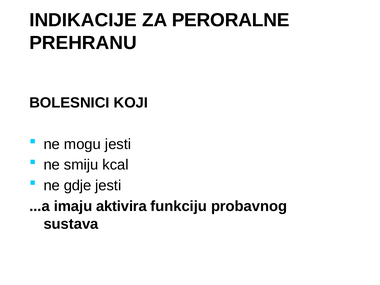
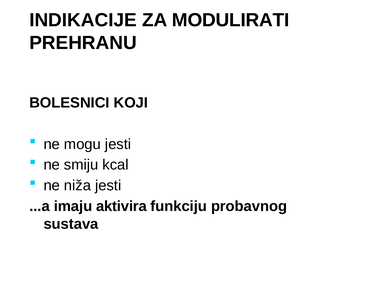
PERORALNE: PERORALNE -> MODULIRATI
gdje: gdje -> niža
